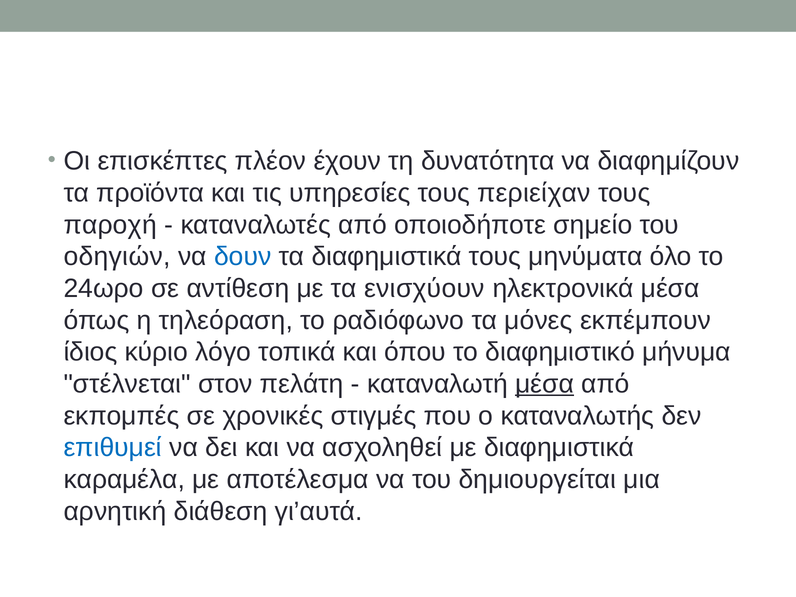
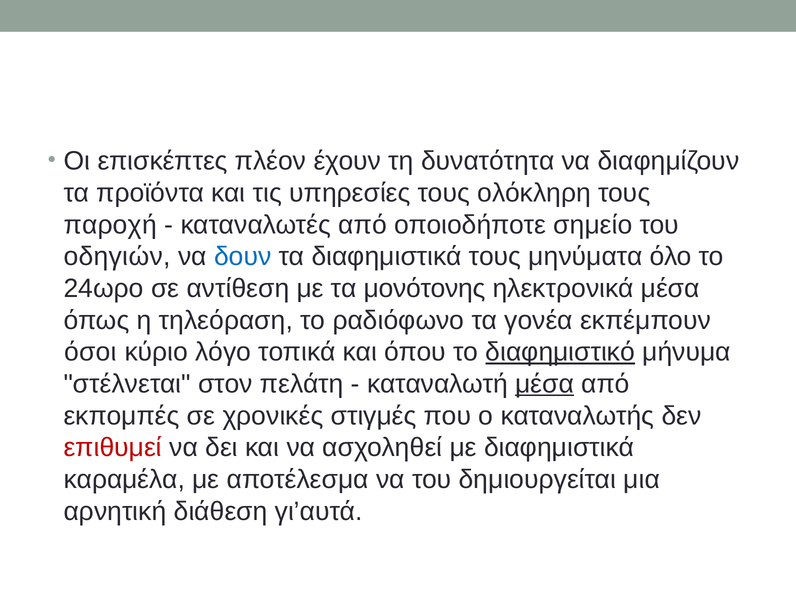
περιείχαν: περιείχαν -> ολόκληρη
ενισχύουν: ενισχύουν -> μονότονης
μόνες: μόνες -> γονέα
ίδιος: ίδιος -> όσοι
διαφημιστικό underline: none -> present
επιθυμεί colour: blue -> red
